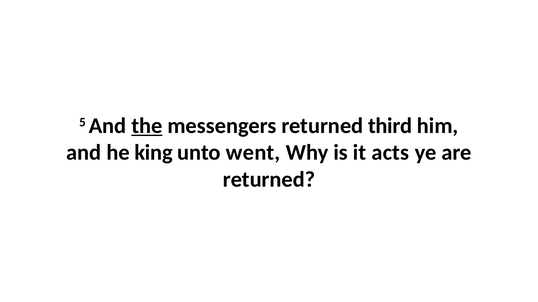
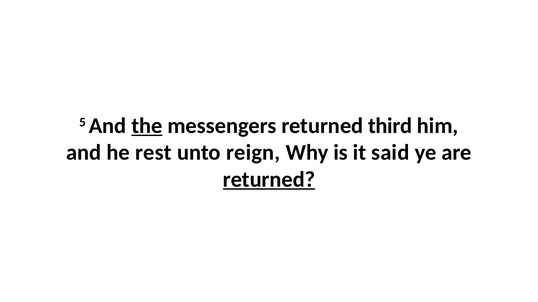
king: king -> rest
went: went -> reign
acts: acts -> said
returned at (269, 180) underline: none -> present
